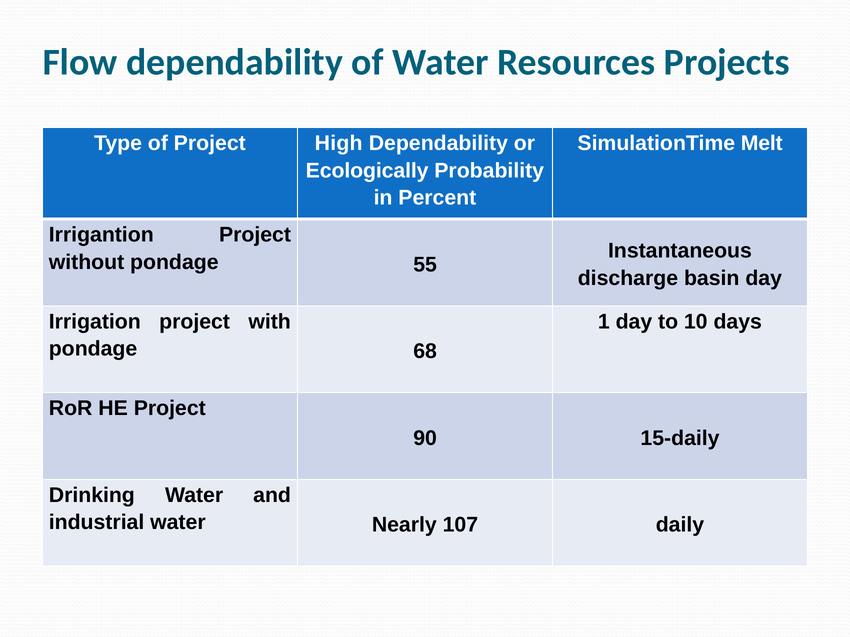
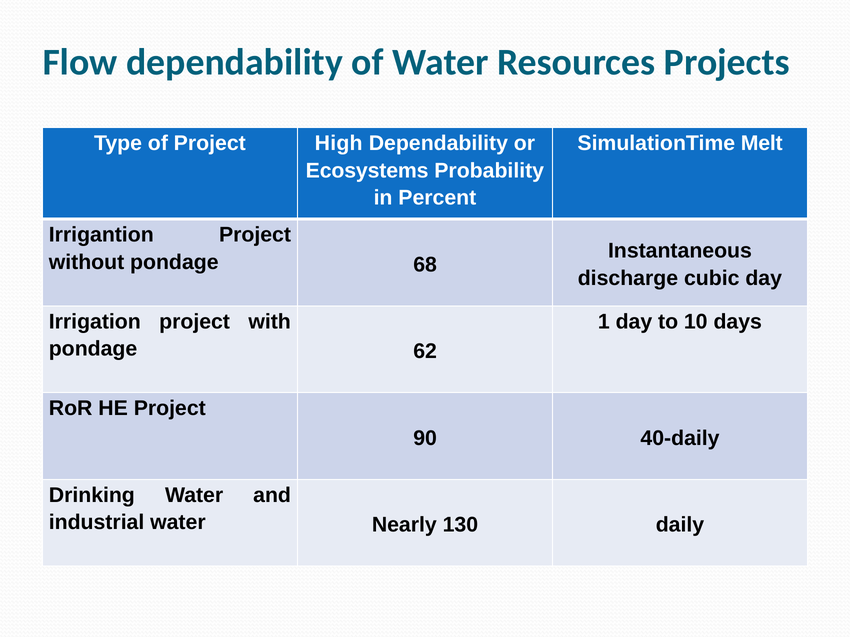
Ecologically: Ecologically -> Ecosystems
55: 55 -> 68
basin: basin -> cubic
68: 68 -> 62
15-daily: 15-daily -> 40-daily
107: 107 -> 130
